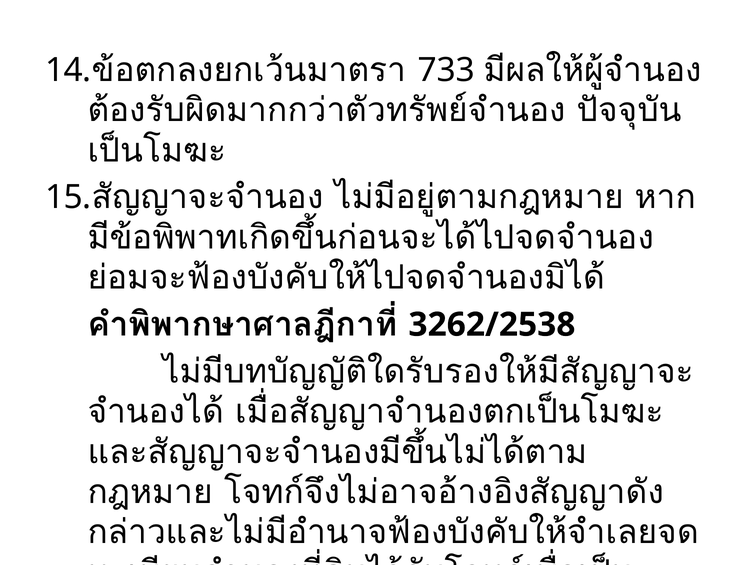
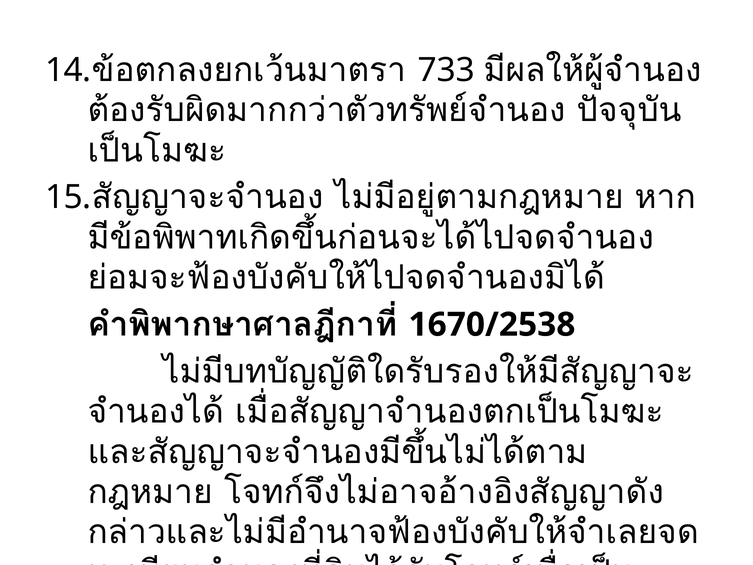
3262/2538: 3262/2538 -> 1670/2538
